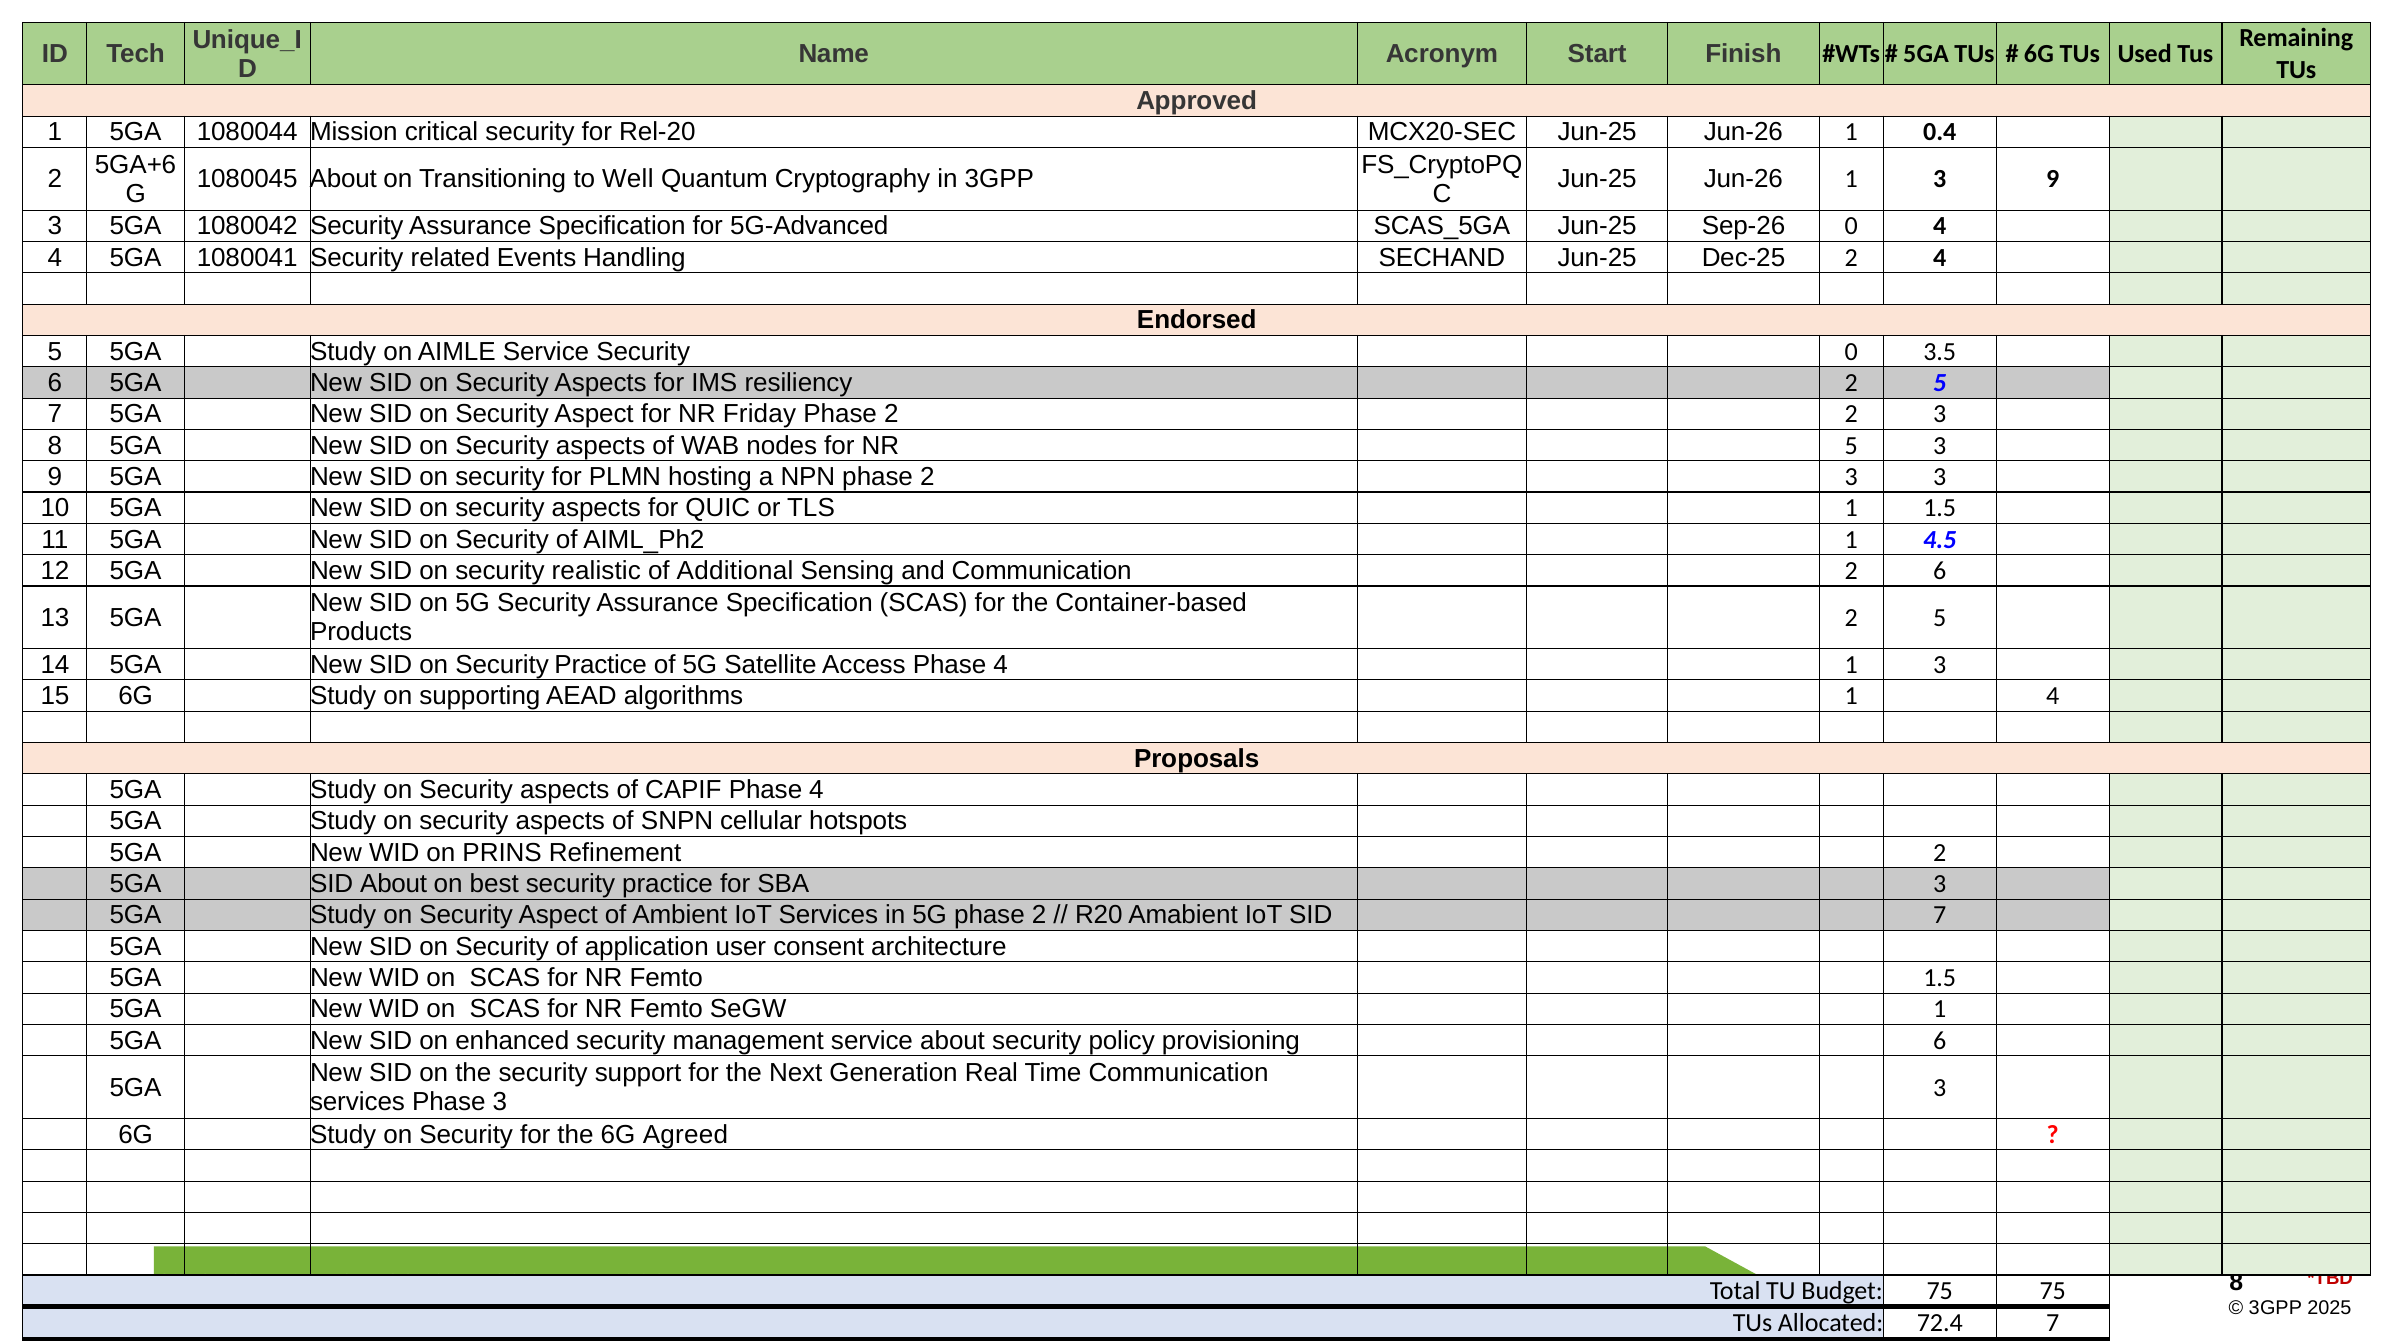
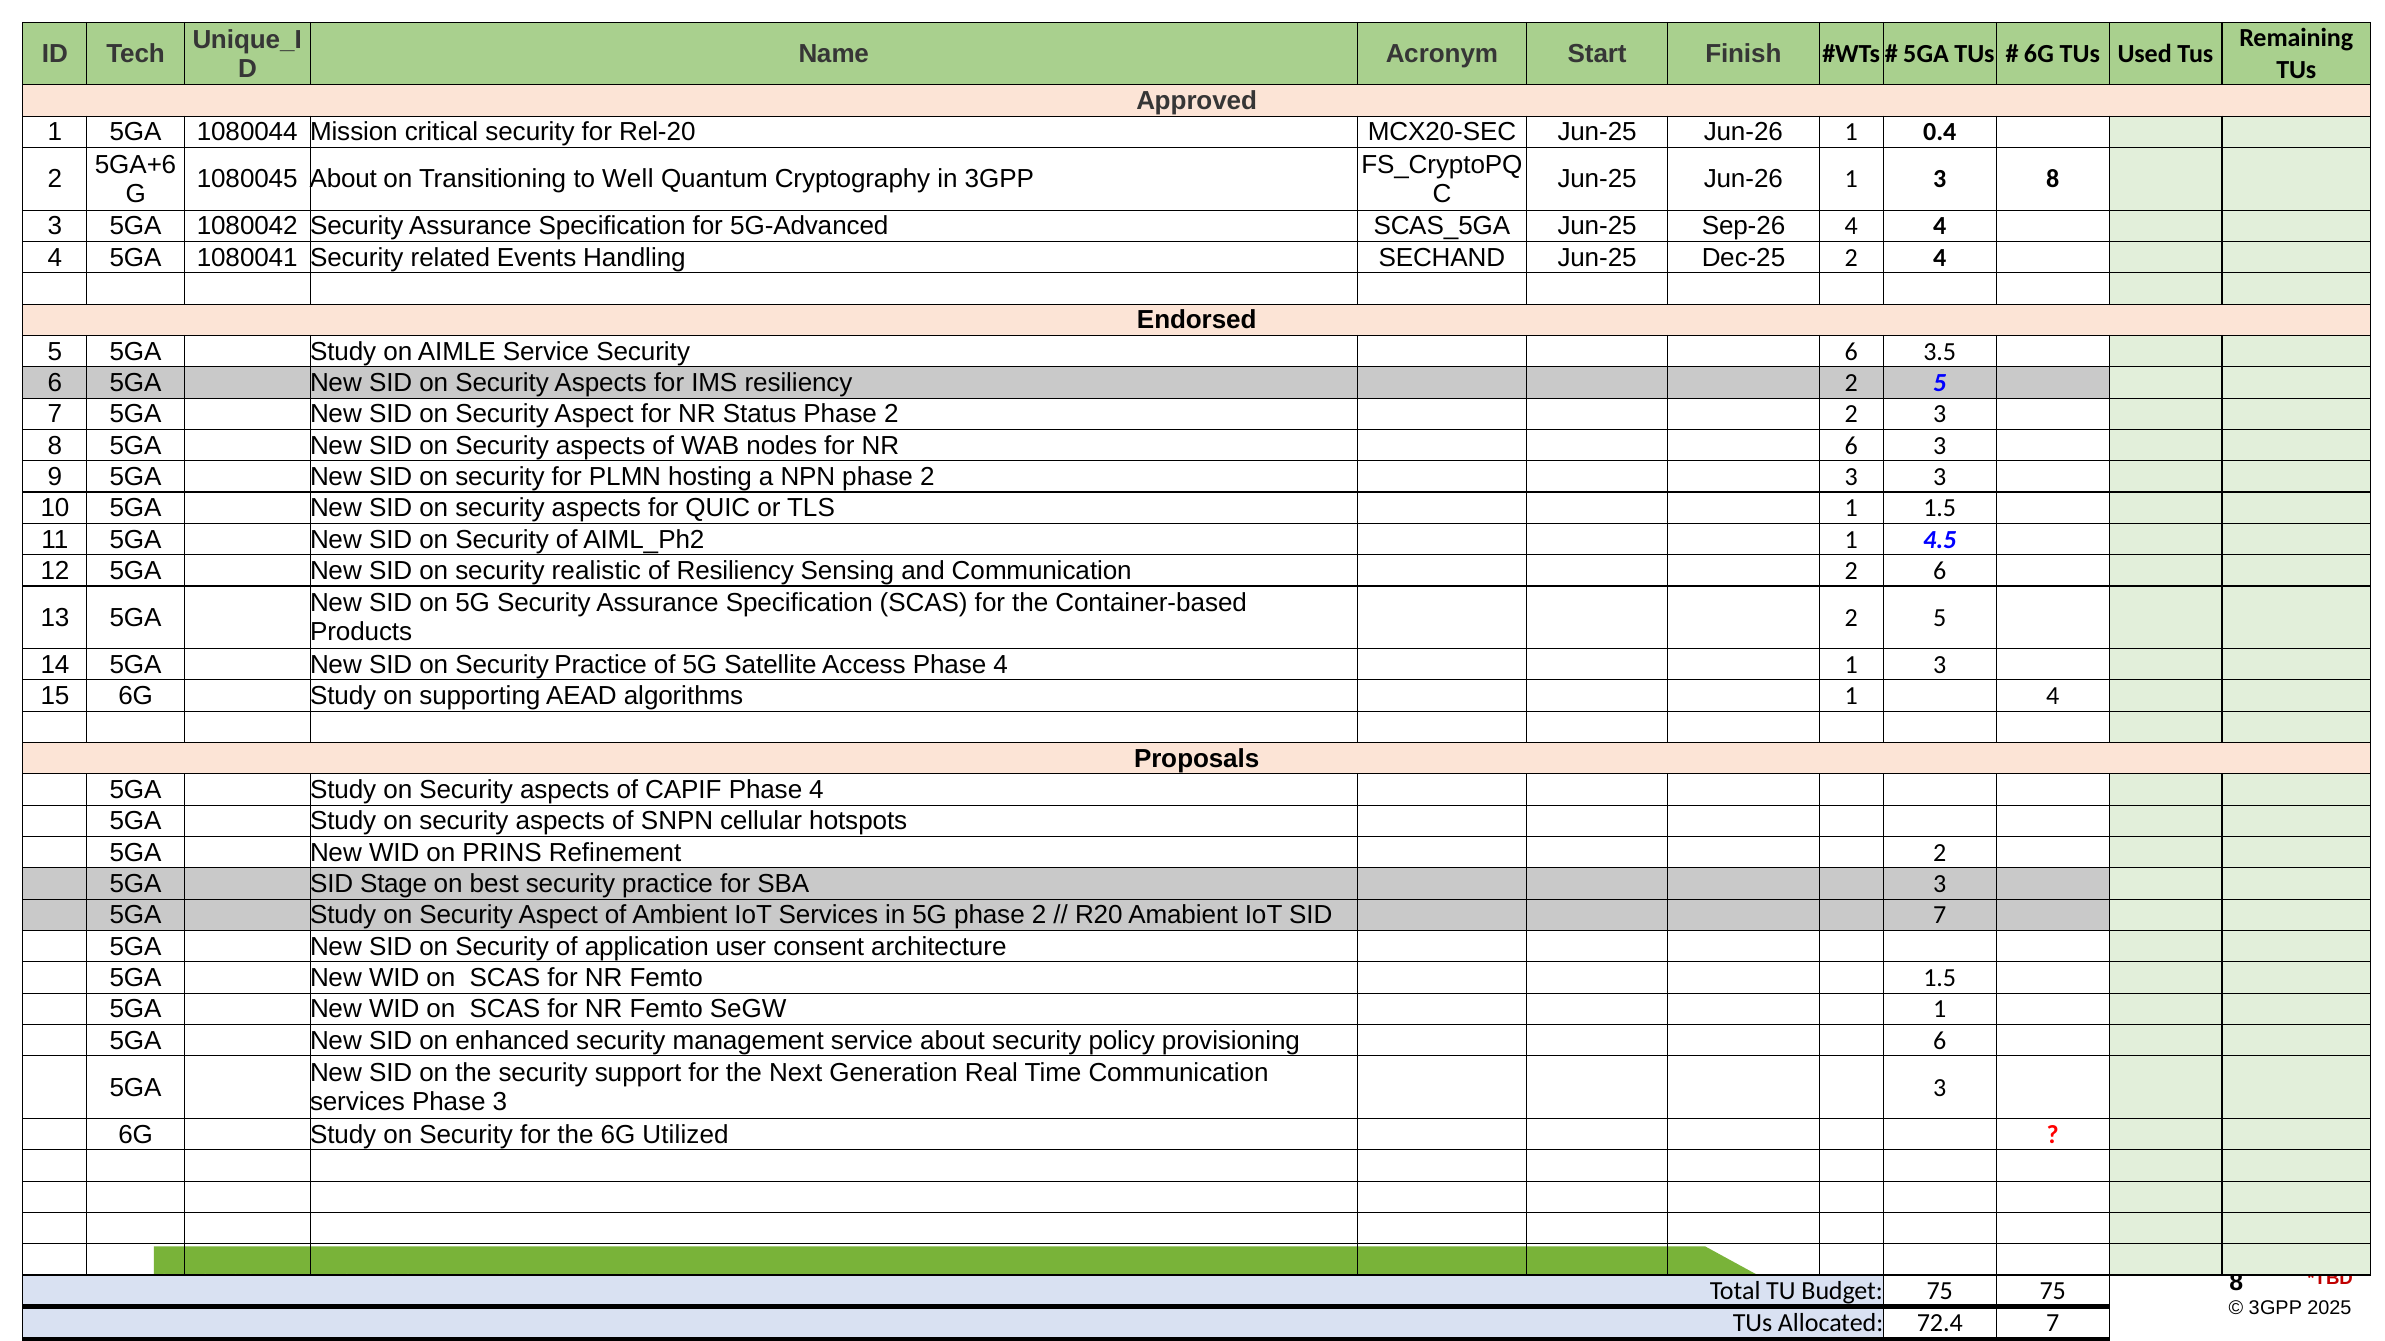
1 3 9: 9 -> 8
Sep-26 0: 0 -> 4
Security 0: 0 -> 6
Friday: Friday -> Status
NR 5: 5 -> 6
of Additional: Additional -> Resiliency
SID About: About -> Stage
Agreed: Agreed -> Utilized
